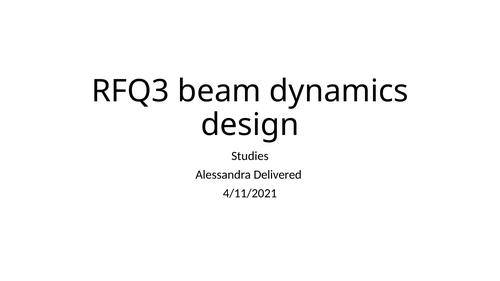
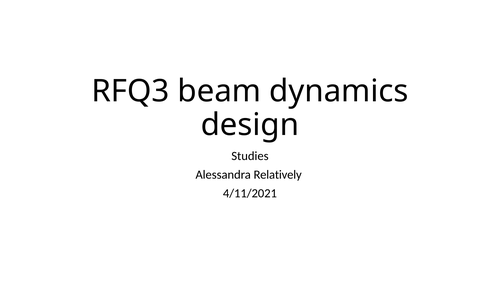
Delivered: Delivered -> Relatively
